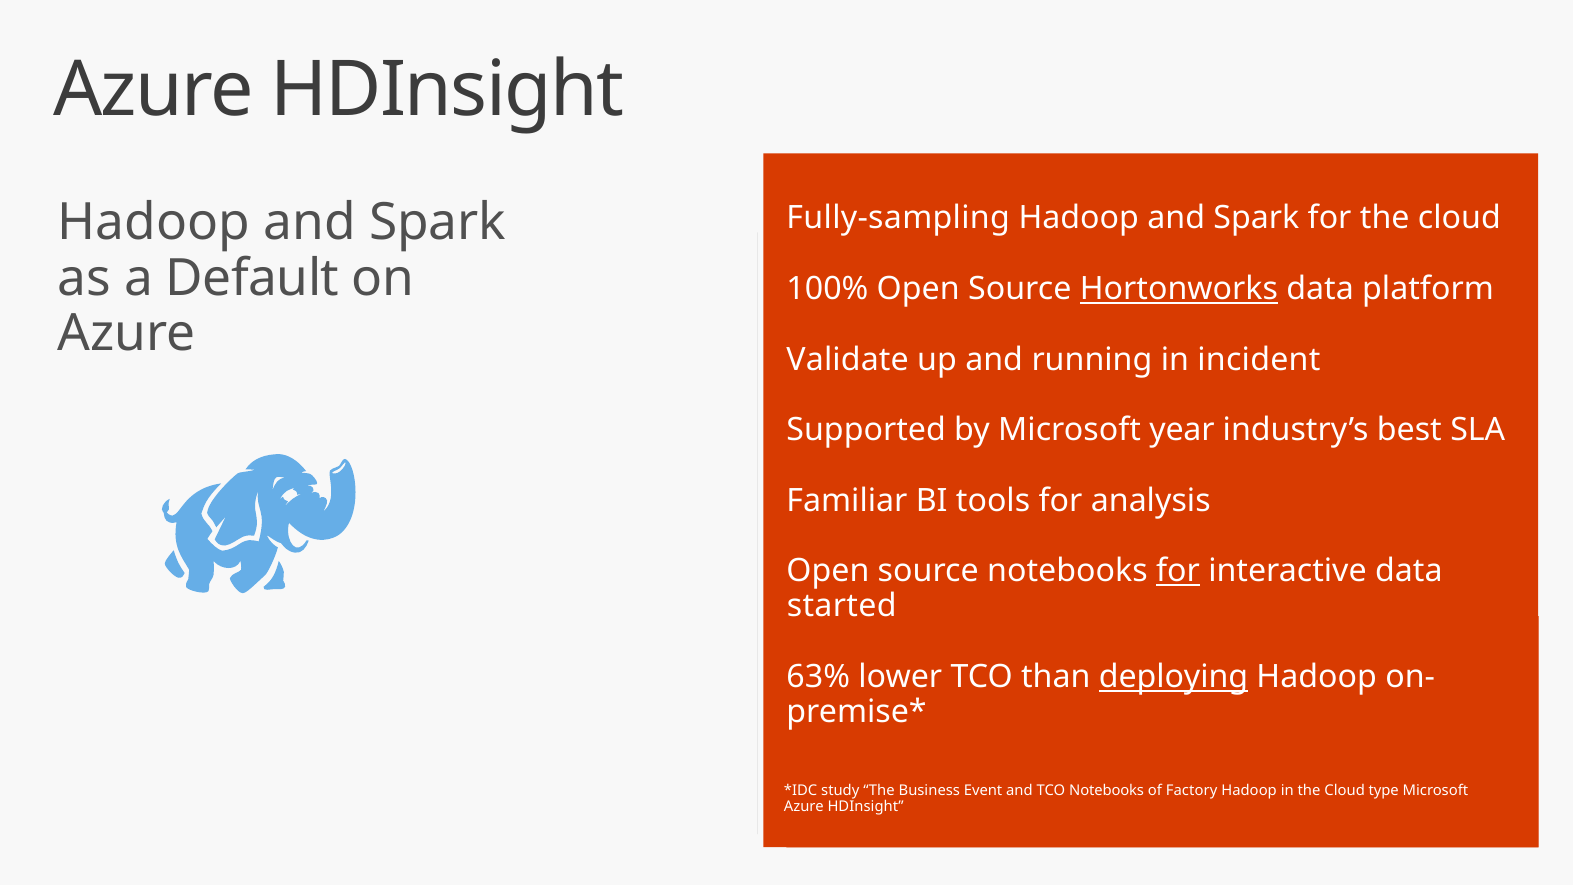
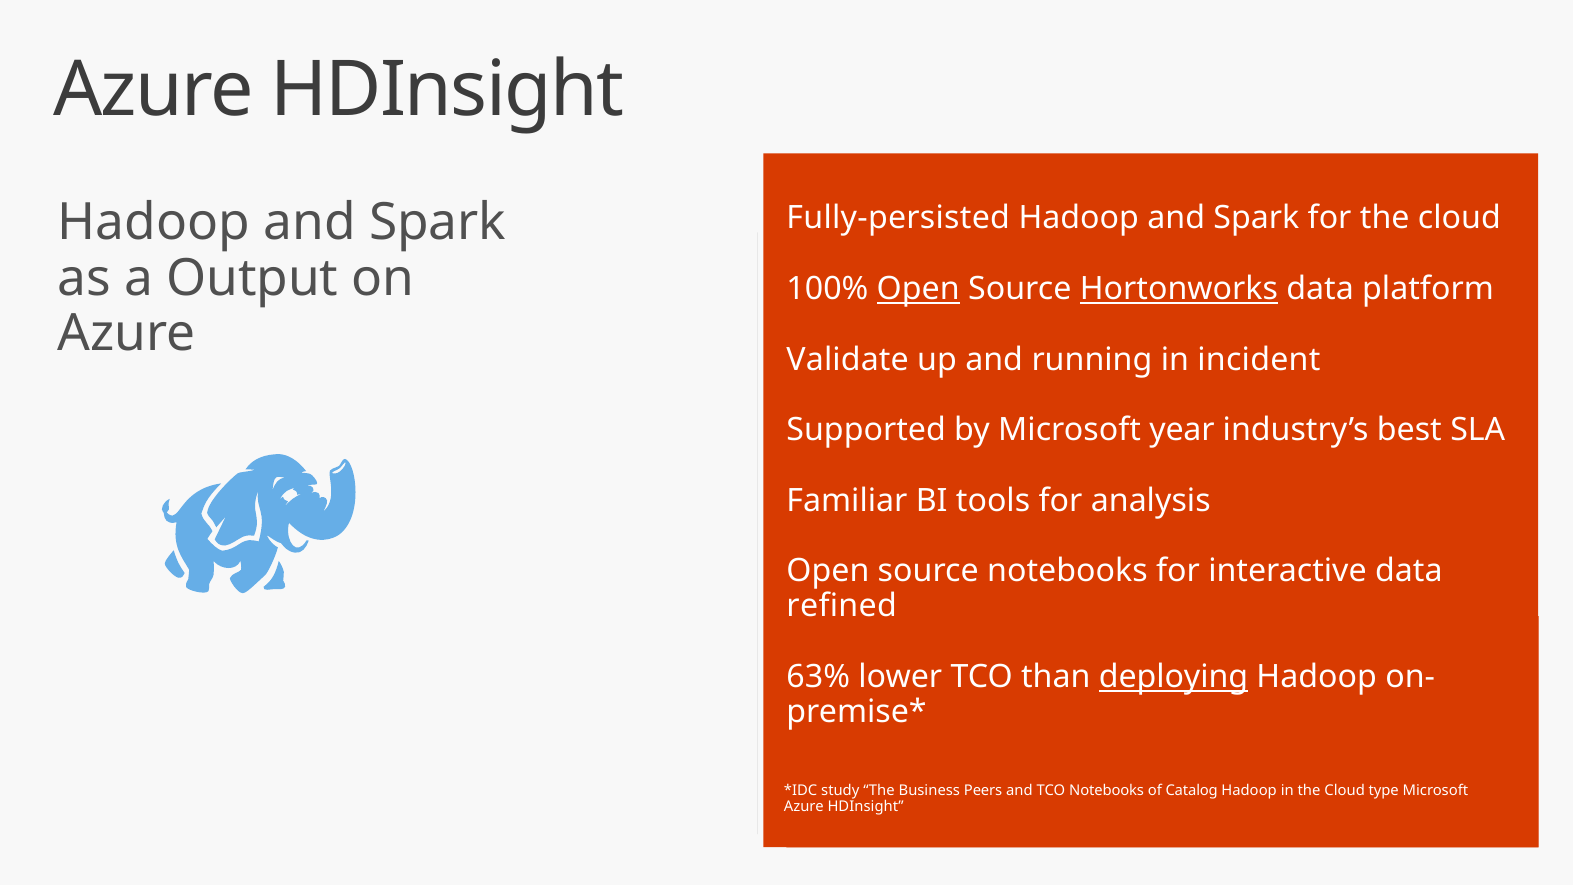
Fully-sampling: Fully-sampling -> Fully-persisted
Default: Default -> Output
Open at (918, 289) underline: none -> present
for at (1178, 571) underline: present -> none
started: started -> refined
Event: Event -> Peers
Factory: Factory -> Catalog
